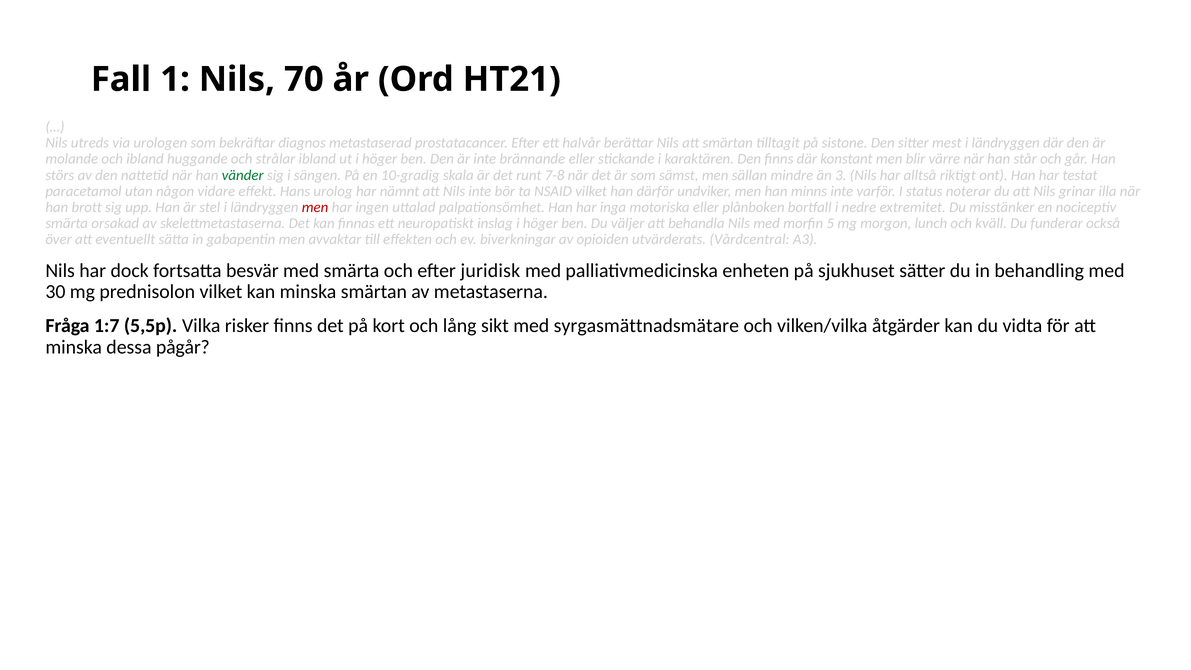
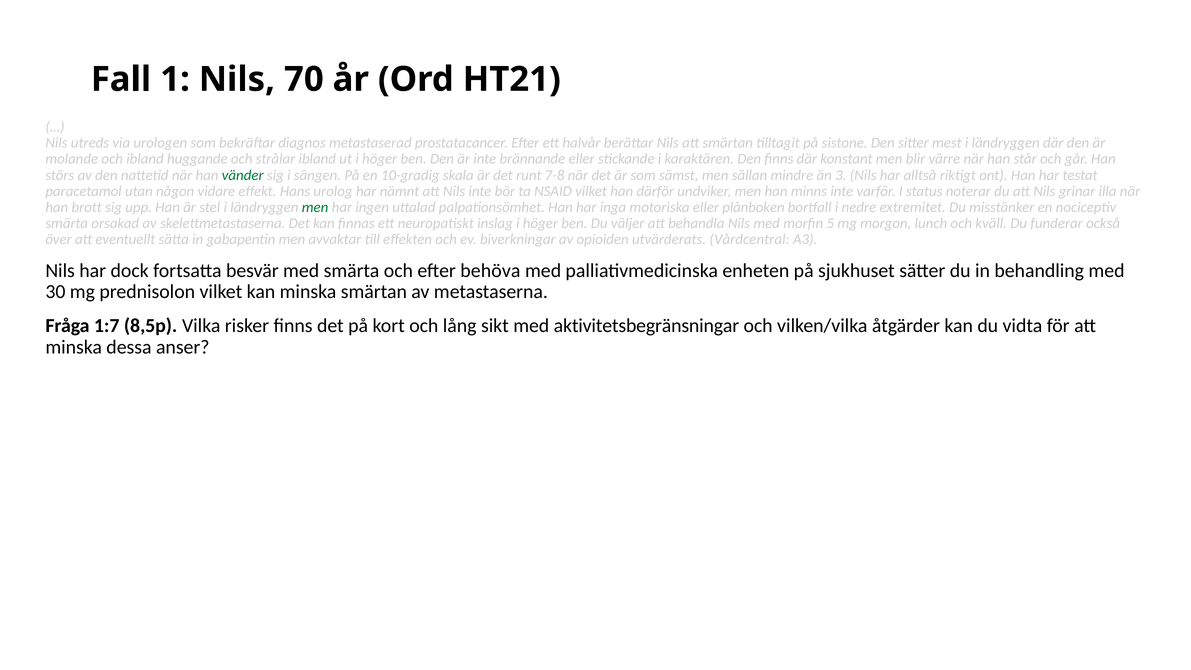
men at (315, 207) colour: red -> green
juridisk: juridisk -> behöva
5,5p: 5,5p -> 8,5p
syrgasmättnadsmätare: syrgasmättnadsmätare -> aktivitetsbegränsningar
pågår: pågår -> anser
